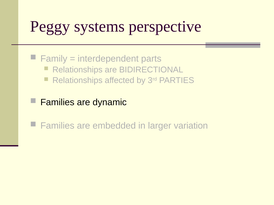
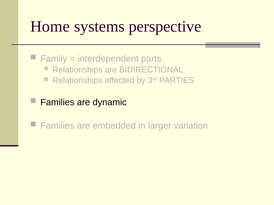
Peggy: Peggy -> Home
